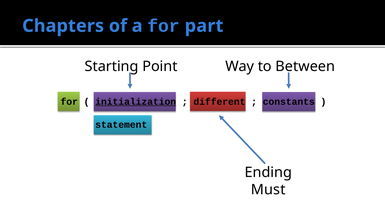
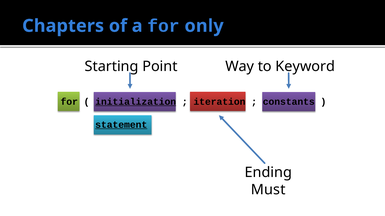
part: part -> only
Between: Between -> Keyword
different: different -> iteration
statement underline: none -> present
